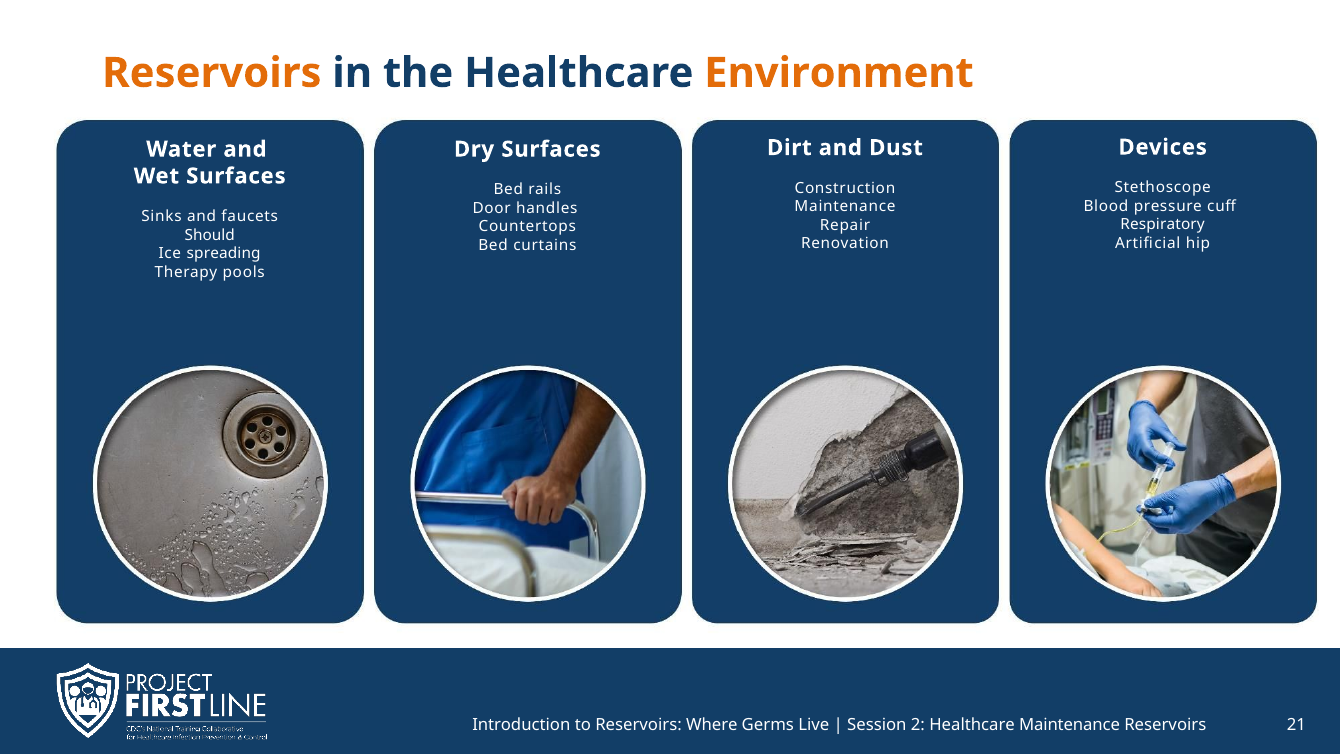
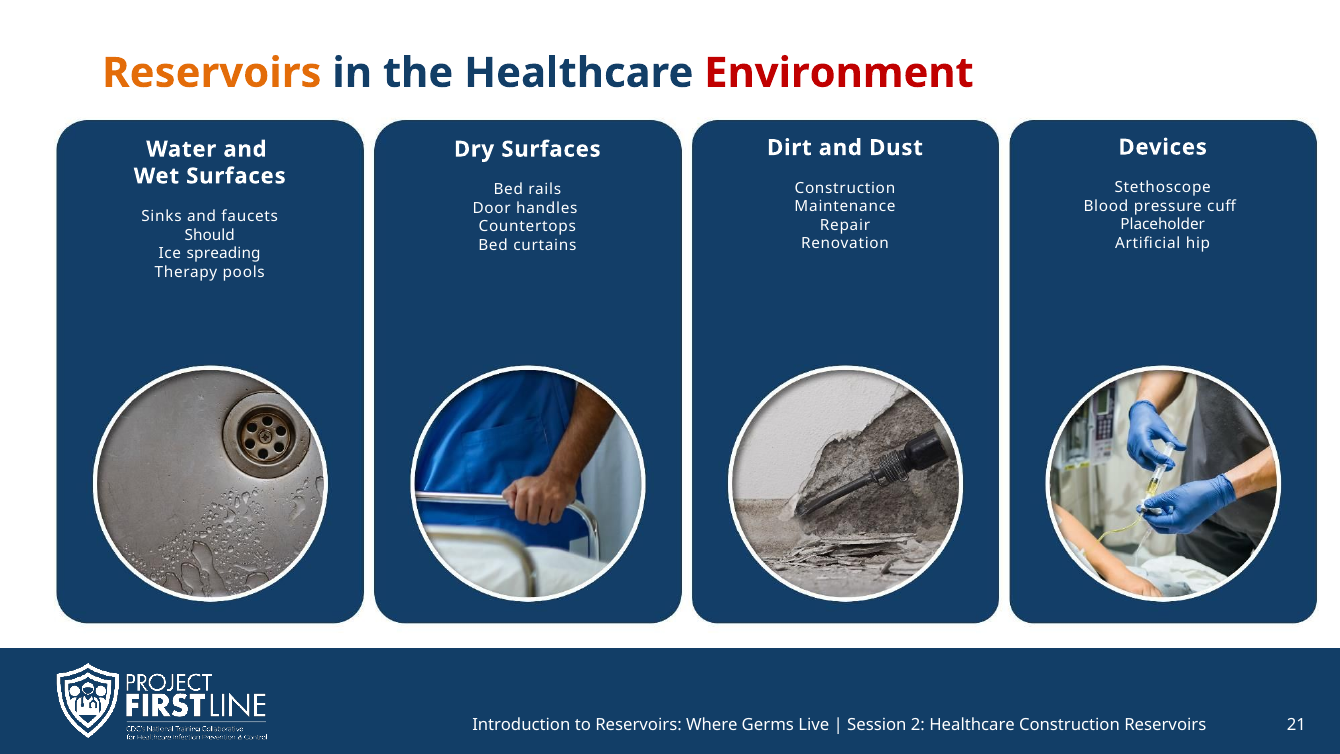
Environment colour: orange -> red
Respiratory: Respiratory -> Placeholder
Healthcare Maintenance: Maintenance -> Construction
